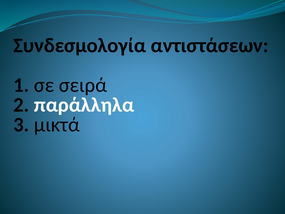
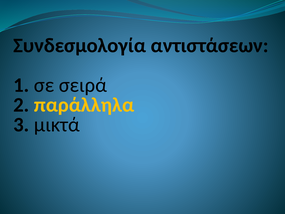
παράλληλα colour: white -> yellow
